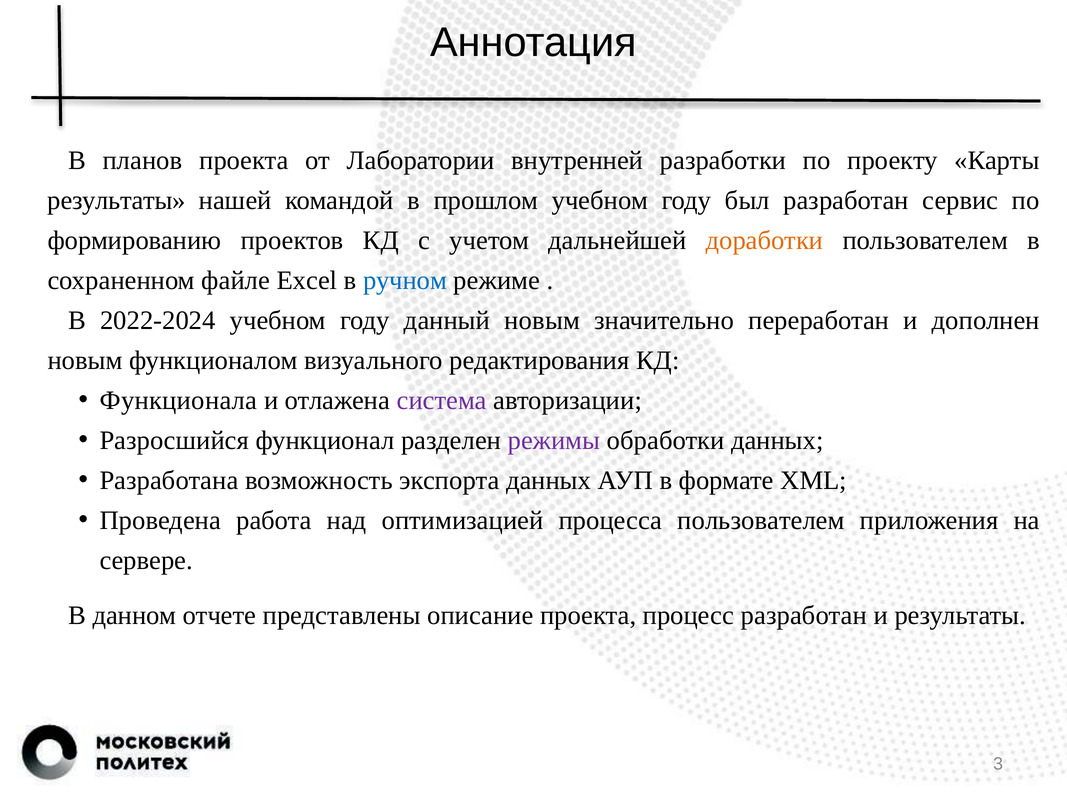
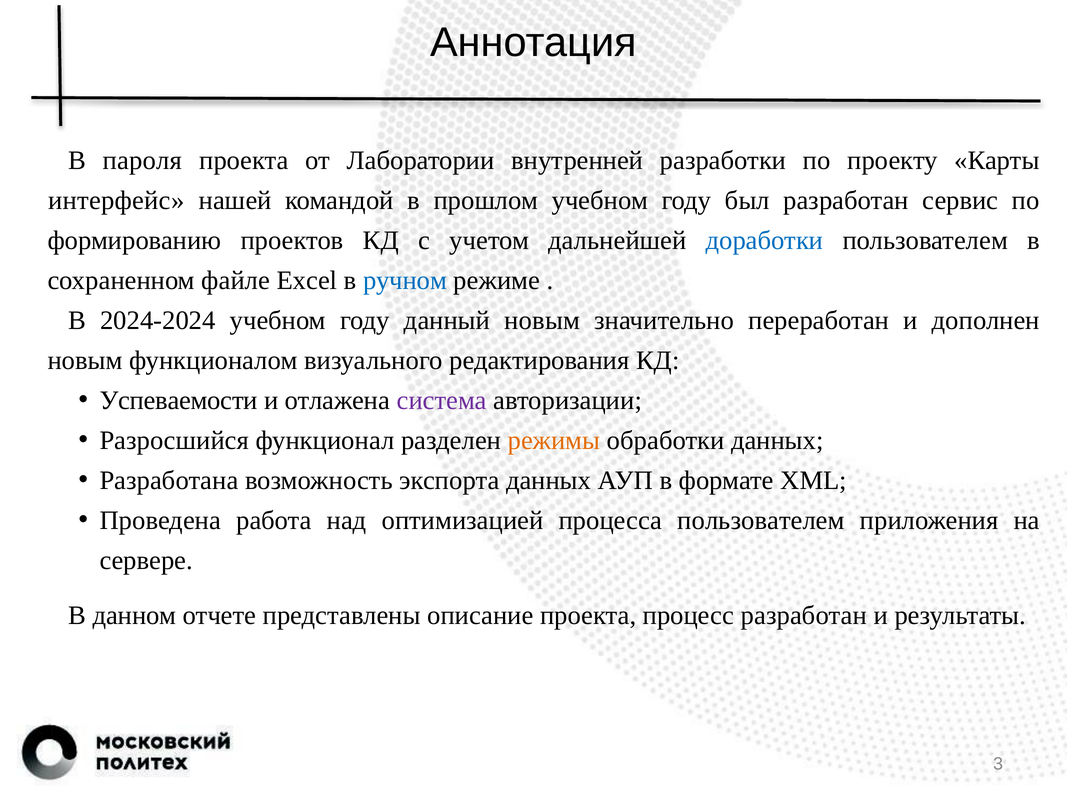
планов: планов -> пароля
результаты at (117, 201): результаты -> интерфейс
доработки colour: orange -> blue
2022-2024: 2022-2024 -> 2024-2024
Функционала: Функционала -> Успеваемости
режимы colour: purple -> orange
